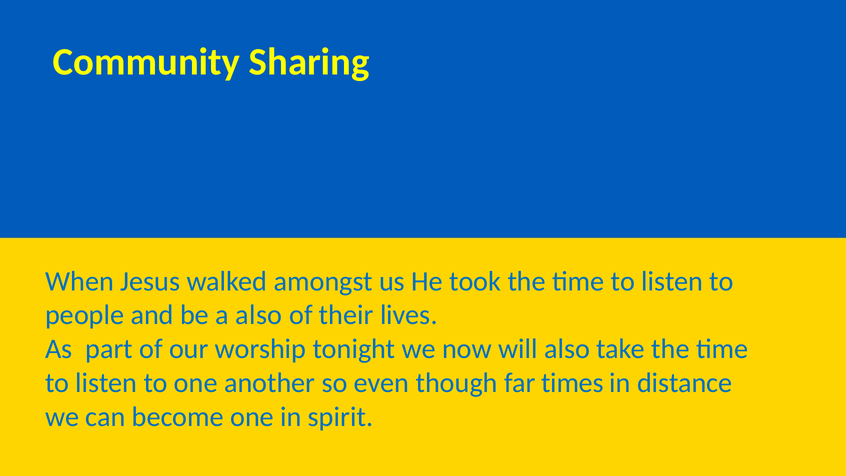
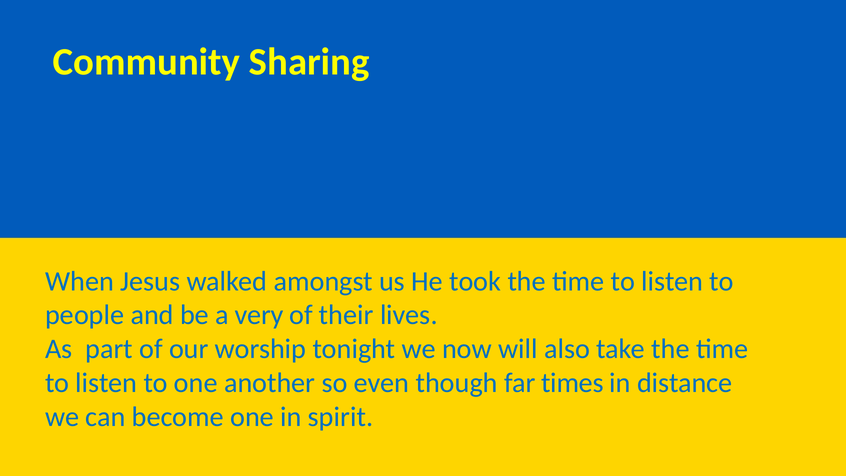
a also: also -> very
